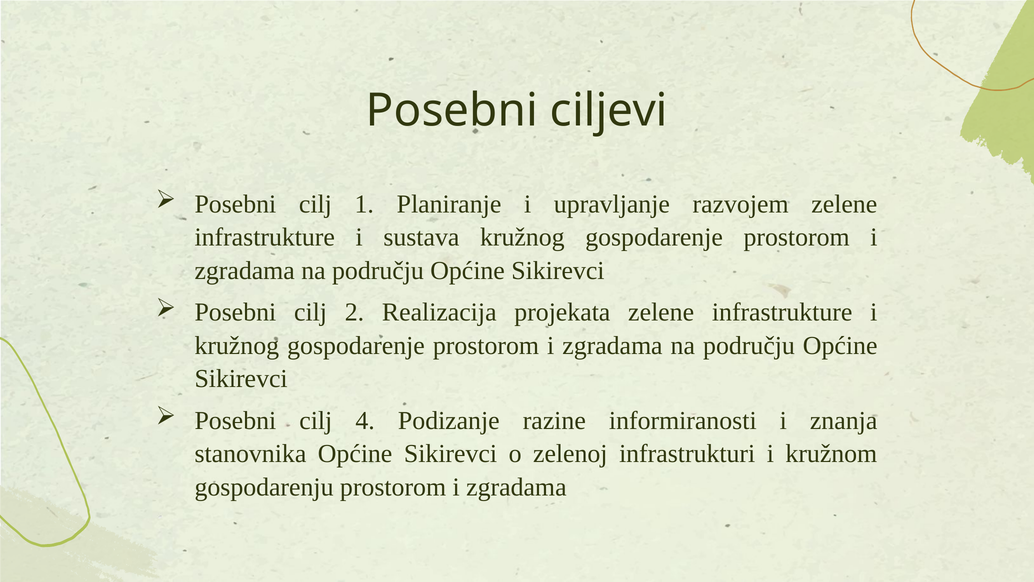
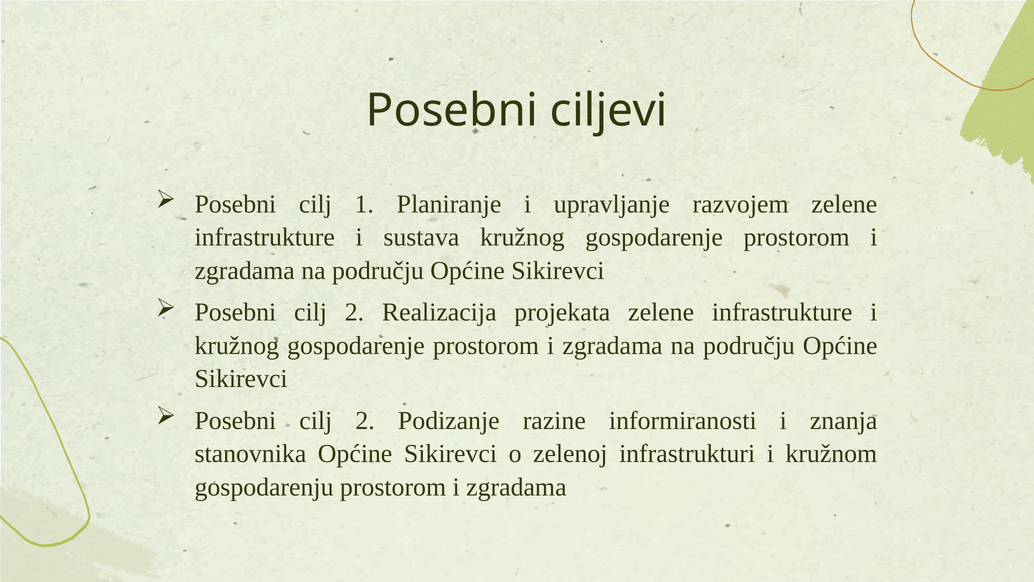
4 at (365, 420): 4 -> 2
